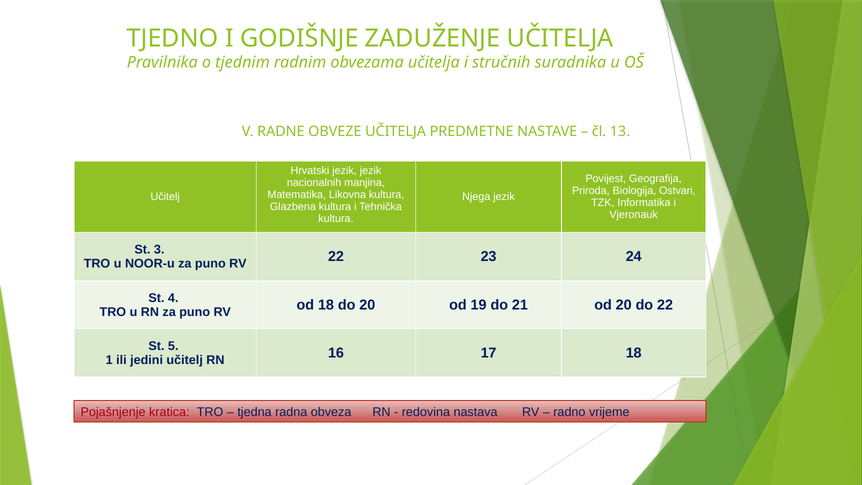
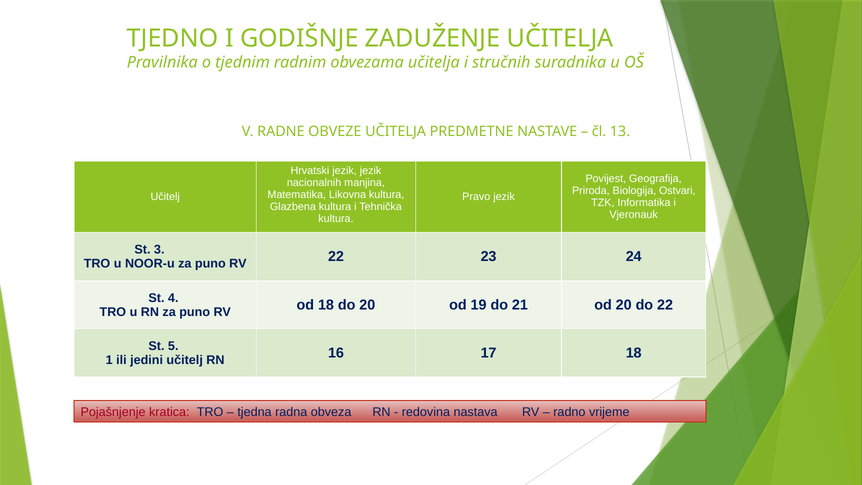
Njega: Njega -> Pravo
